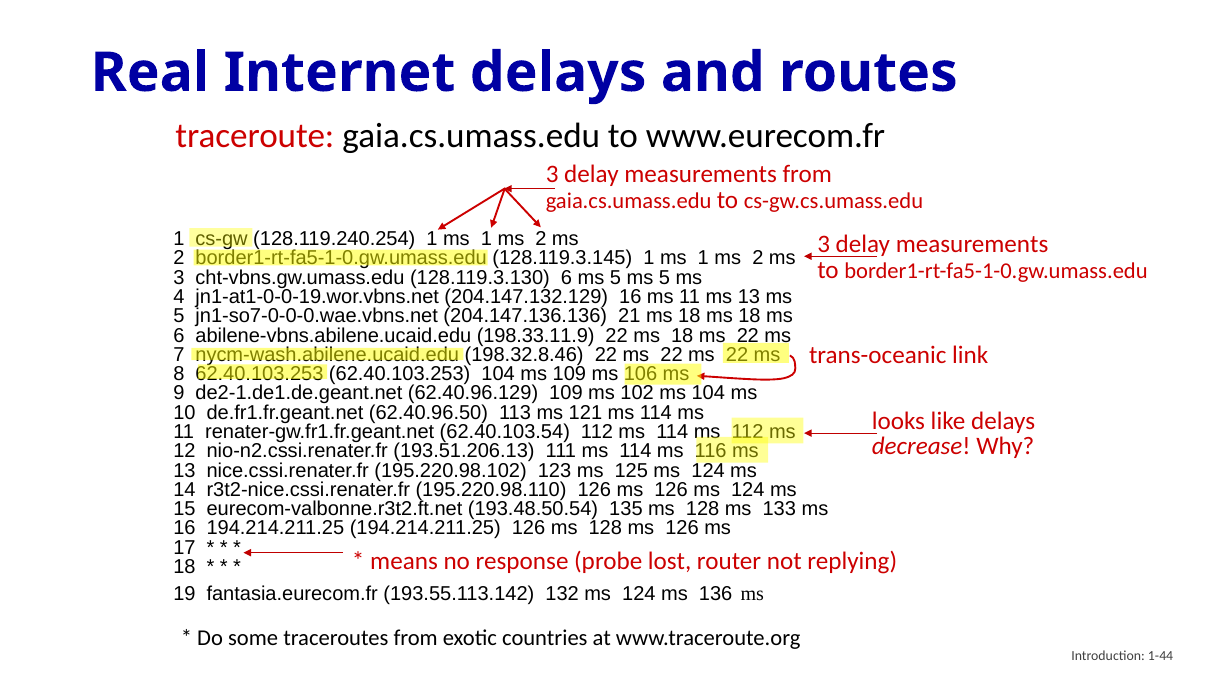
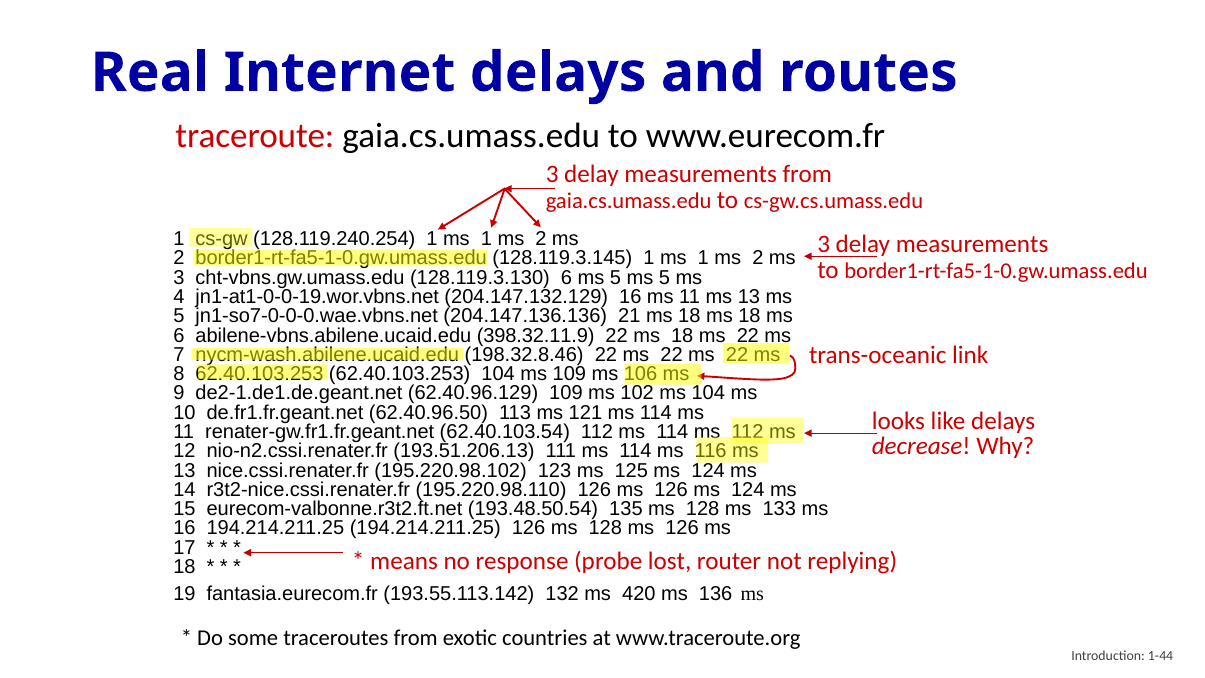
198.33.11.9: 198.33.11.9 -> 398.32.11.9
132 ms 124: 124 -> 420
